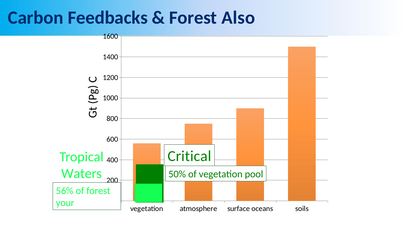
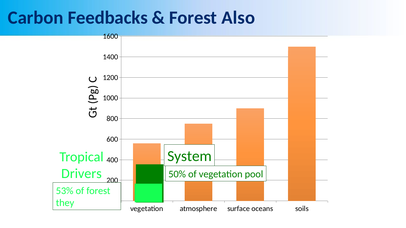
Critical: Critical -> System
Waters at (82, 174): Waters -> Drivers
56%: 56% -> 53%
your: your -> they
